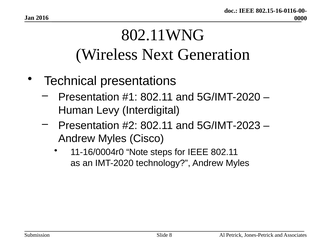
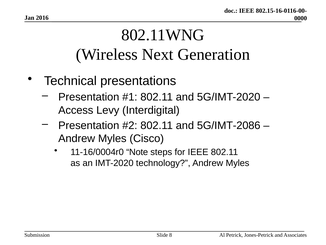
Human: Human -> Access
5G/IMT-2023: 5G/IMT-2023 -> 5G/IMT-2086
